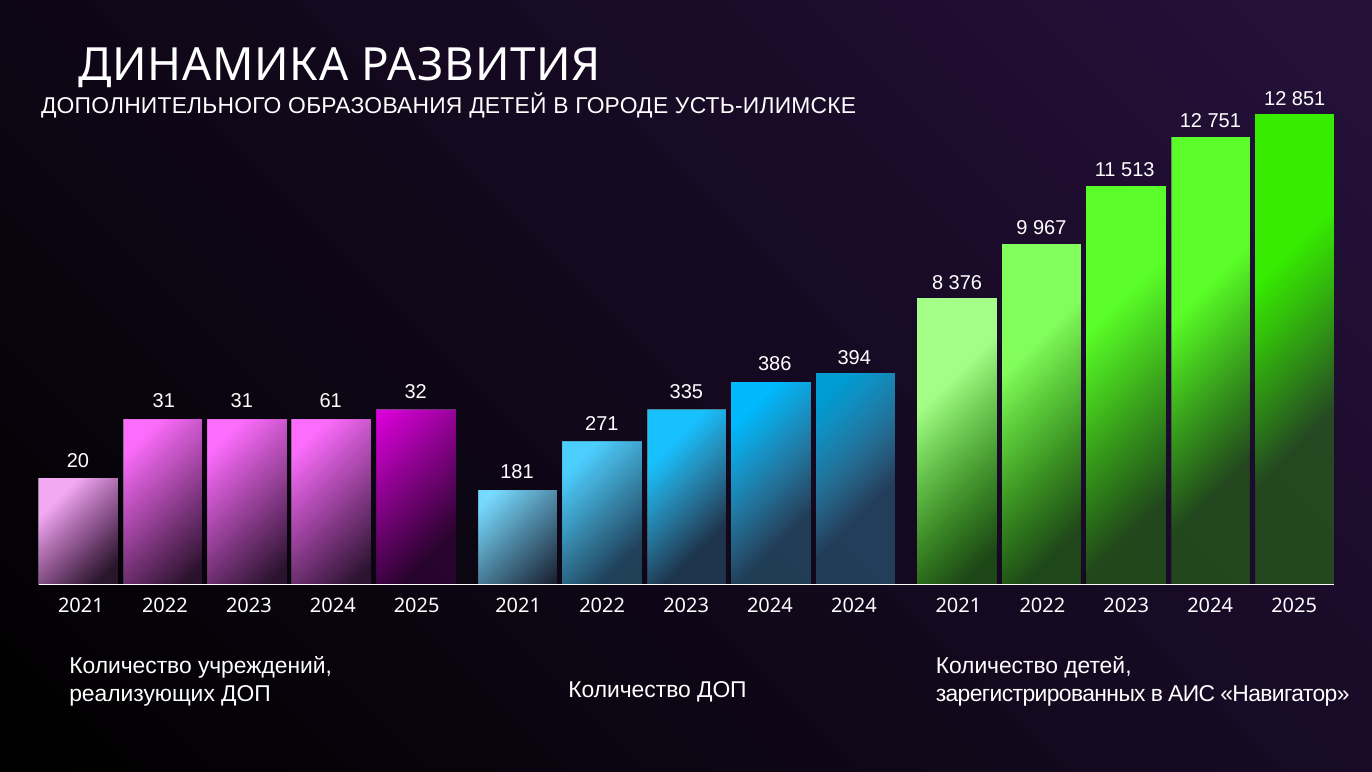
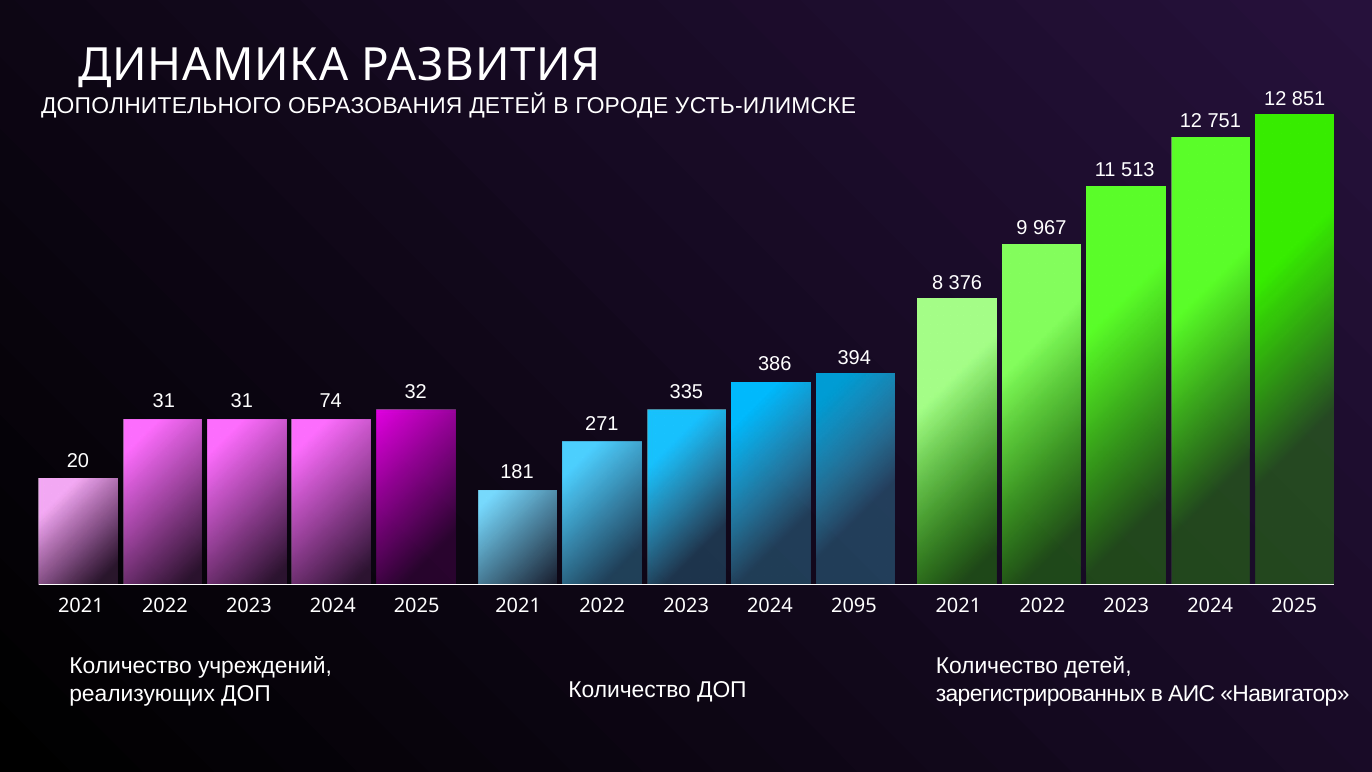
61: 61 -> 74
2024 2024: 2024 -> 2095
